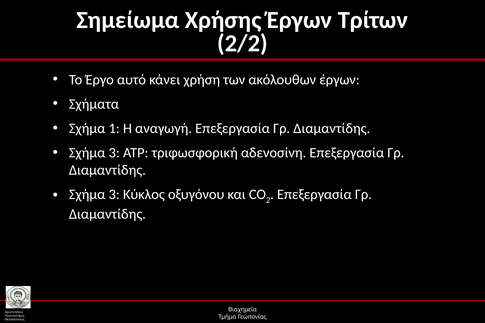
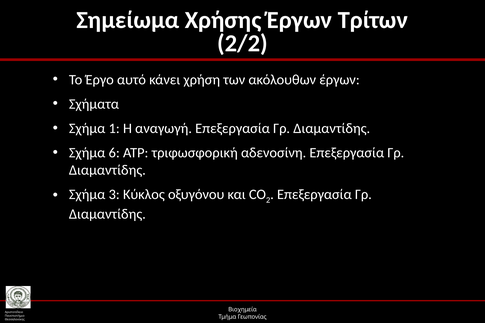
3 at (114, 153): 3 -> 6
